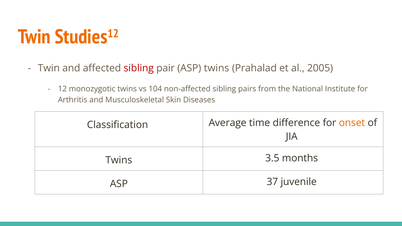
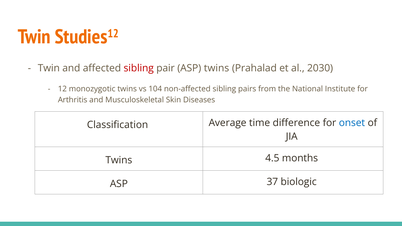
2005: 2005 -> 2030
onset colour: orange -> blue
3.5: 3.5 -> 4.5
juvenile: juvenile -> biologic
